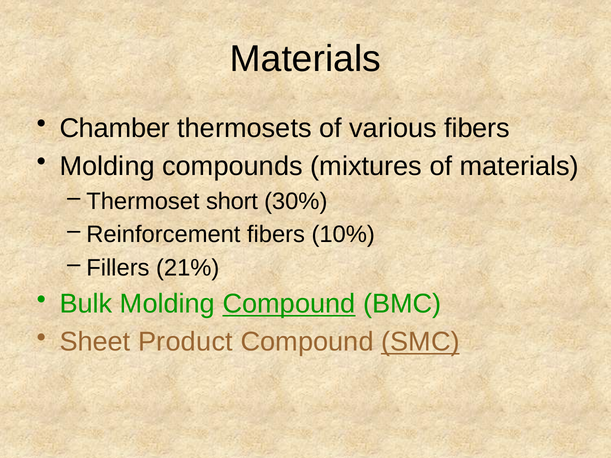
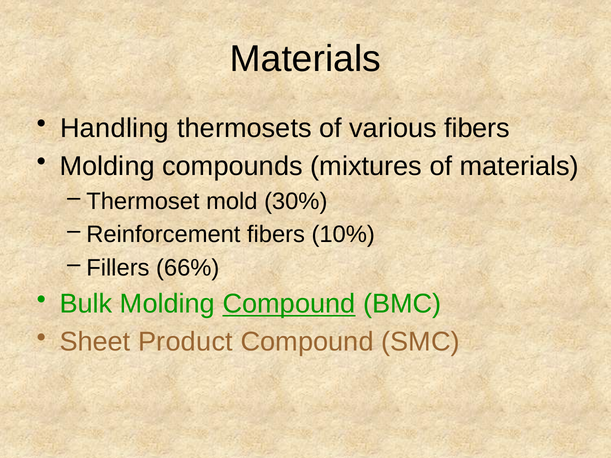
Chamber: Chamber -> Handling
short: short -> mold
21%: 21% -> 66%
SMC underline: present -> none
